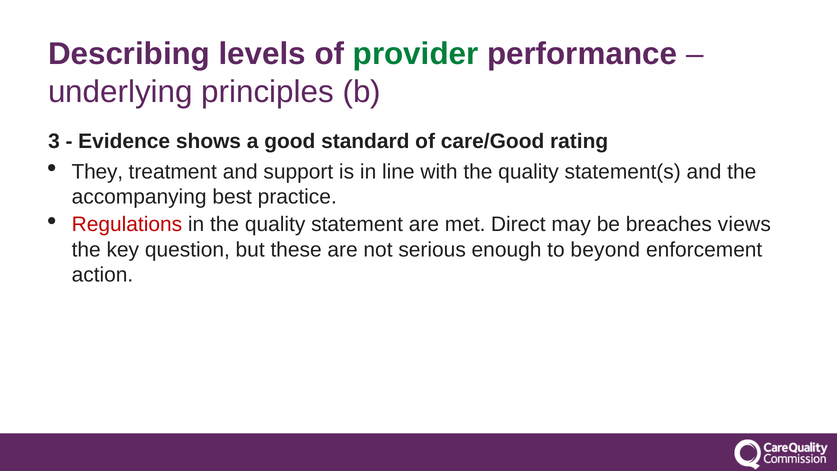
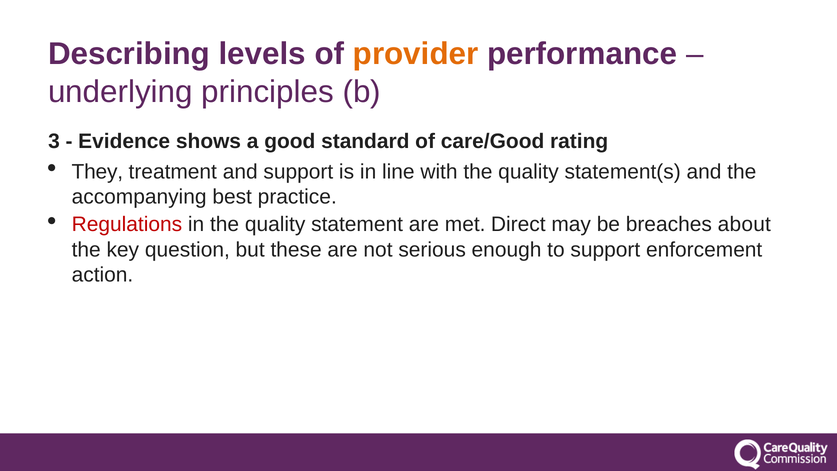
provider colour: green -> orange
views: views -> about
to beyond: beyond -> support
